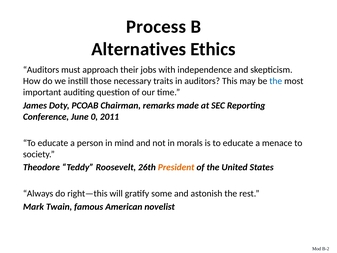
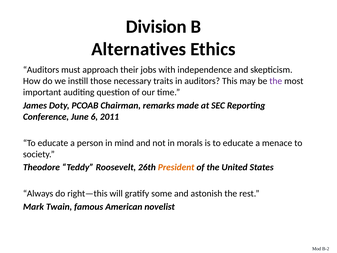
Process: Process -> Division
the at (276, 81) colour: blue -> purple
0: 0 -> 6
